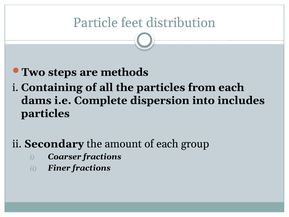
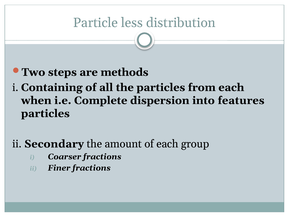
feet: feet -> less
dams: dams -> when
includes: includes -> features
